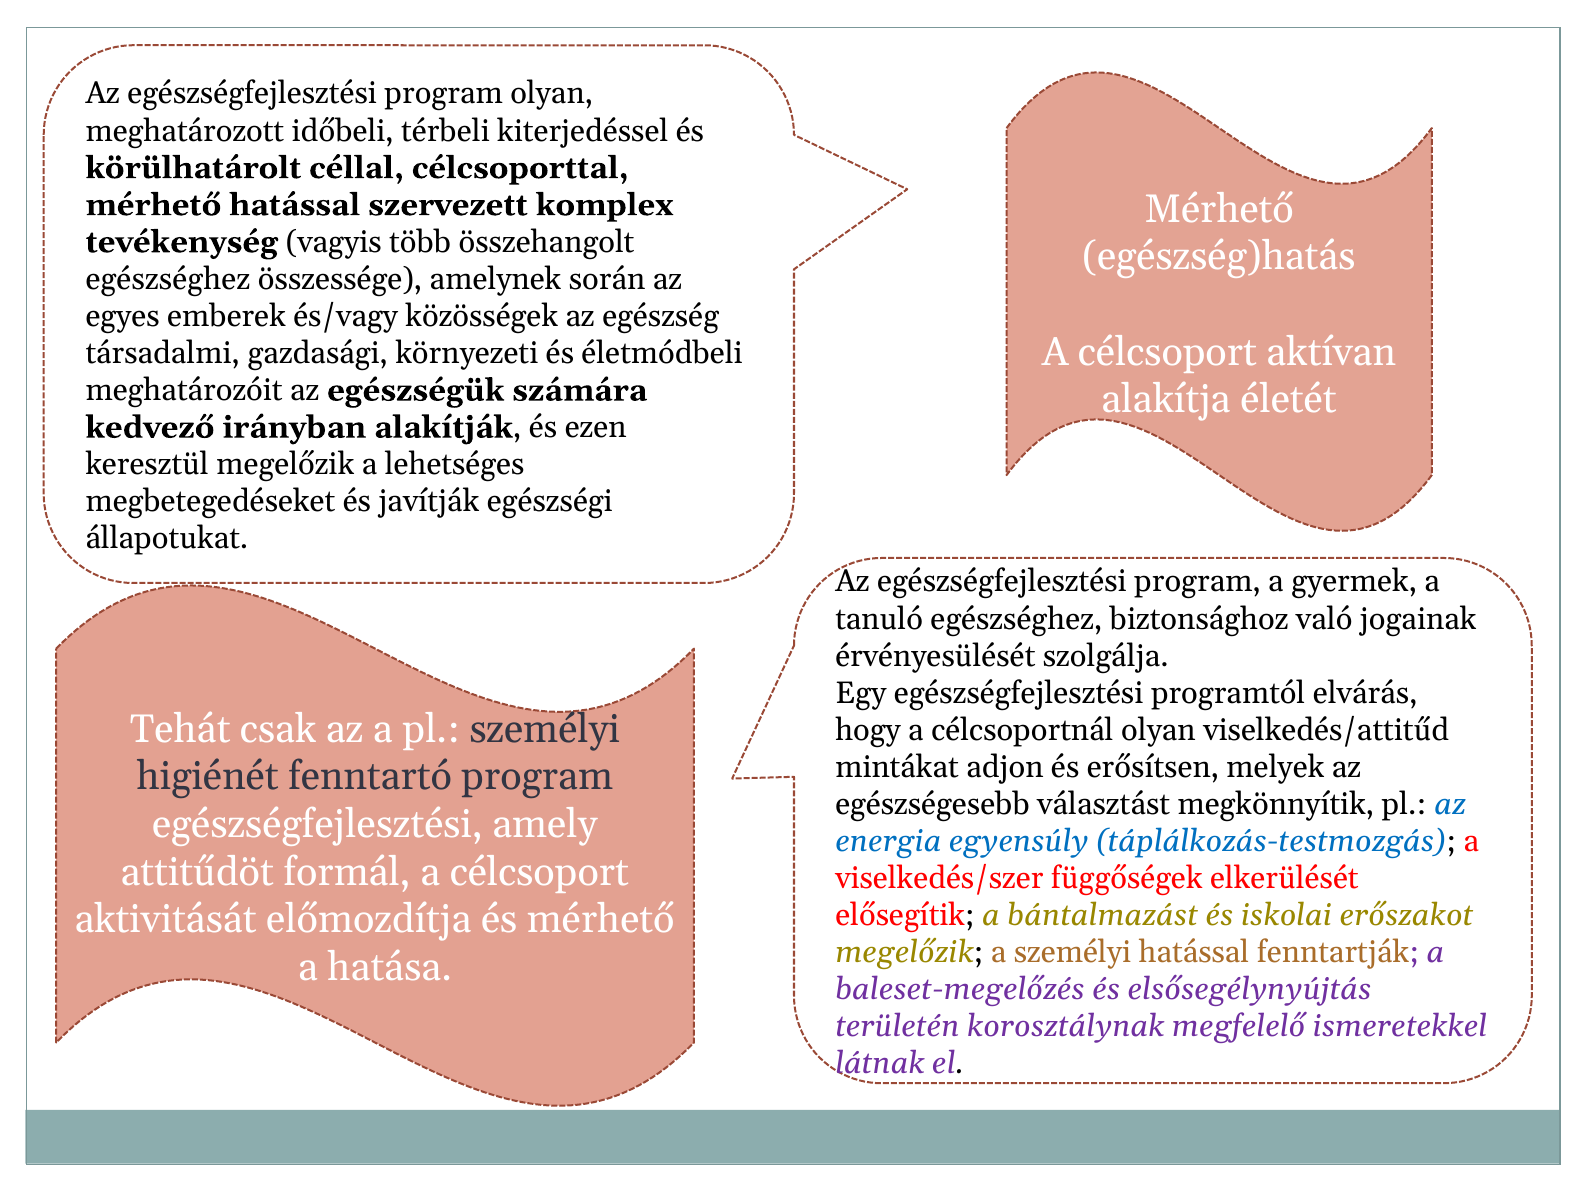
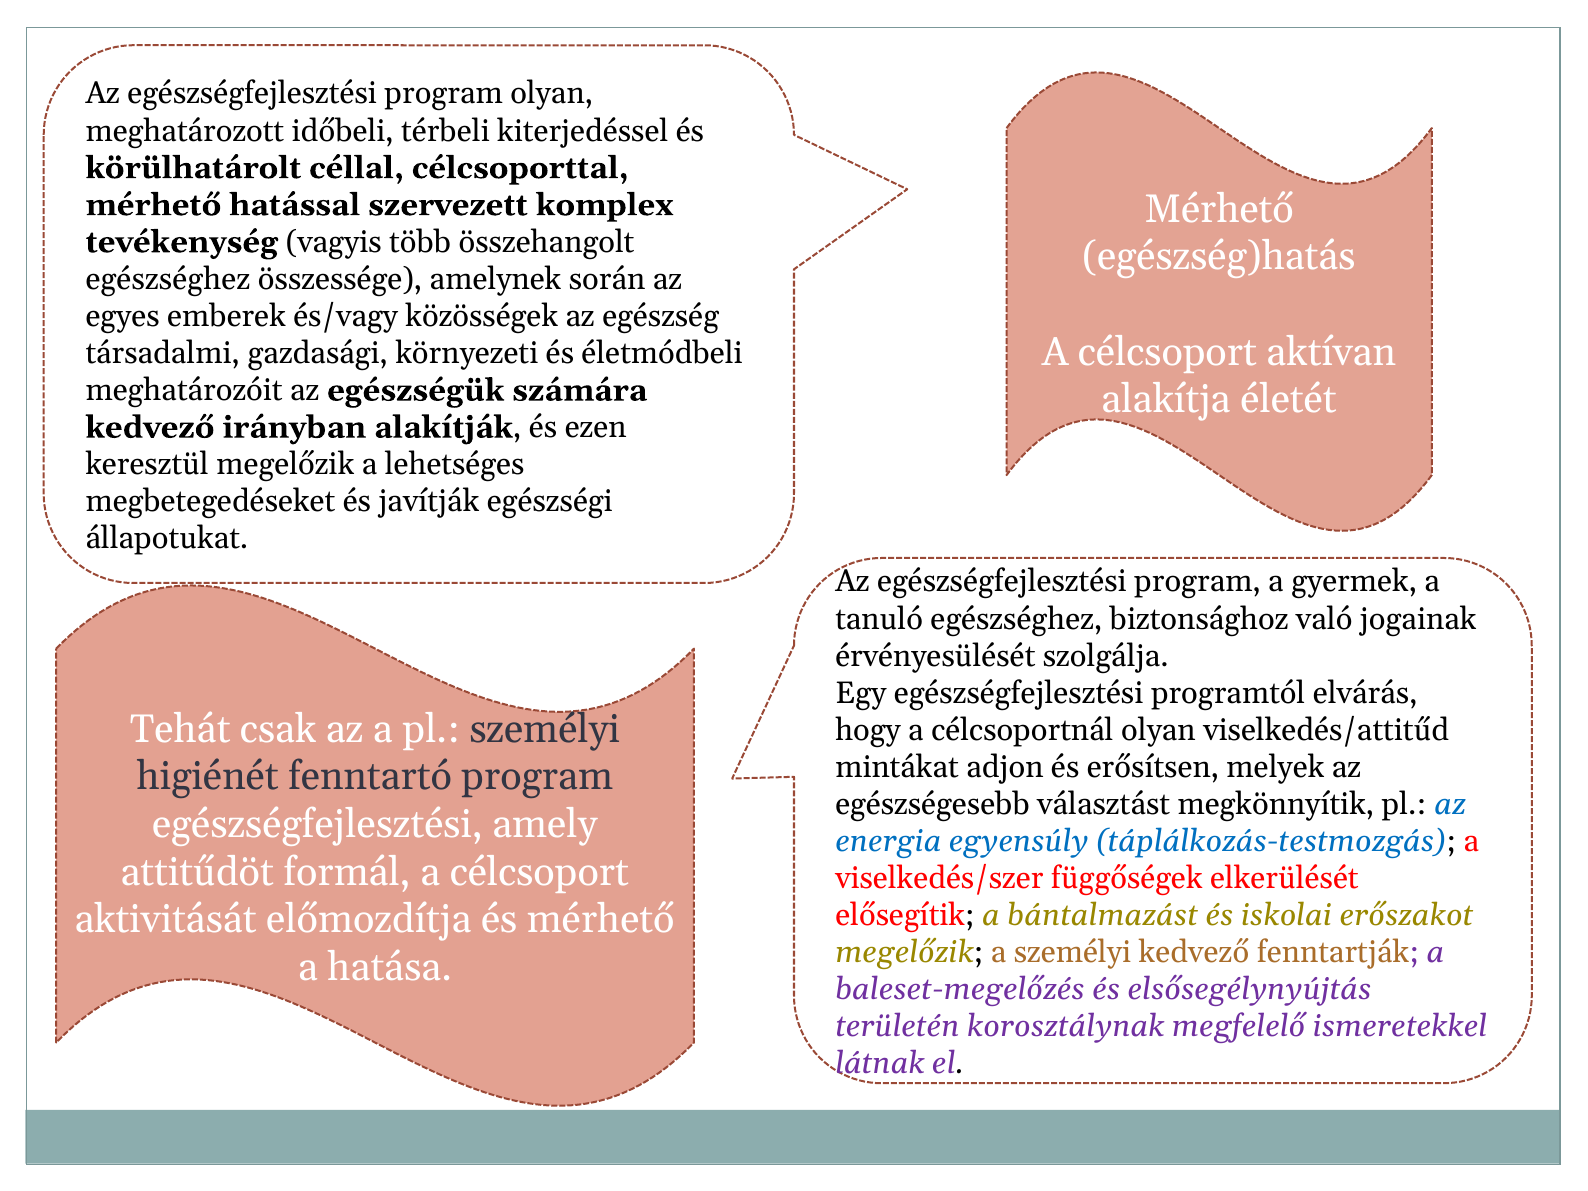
személyi hatással: hatással -> kedvező
